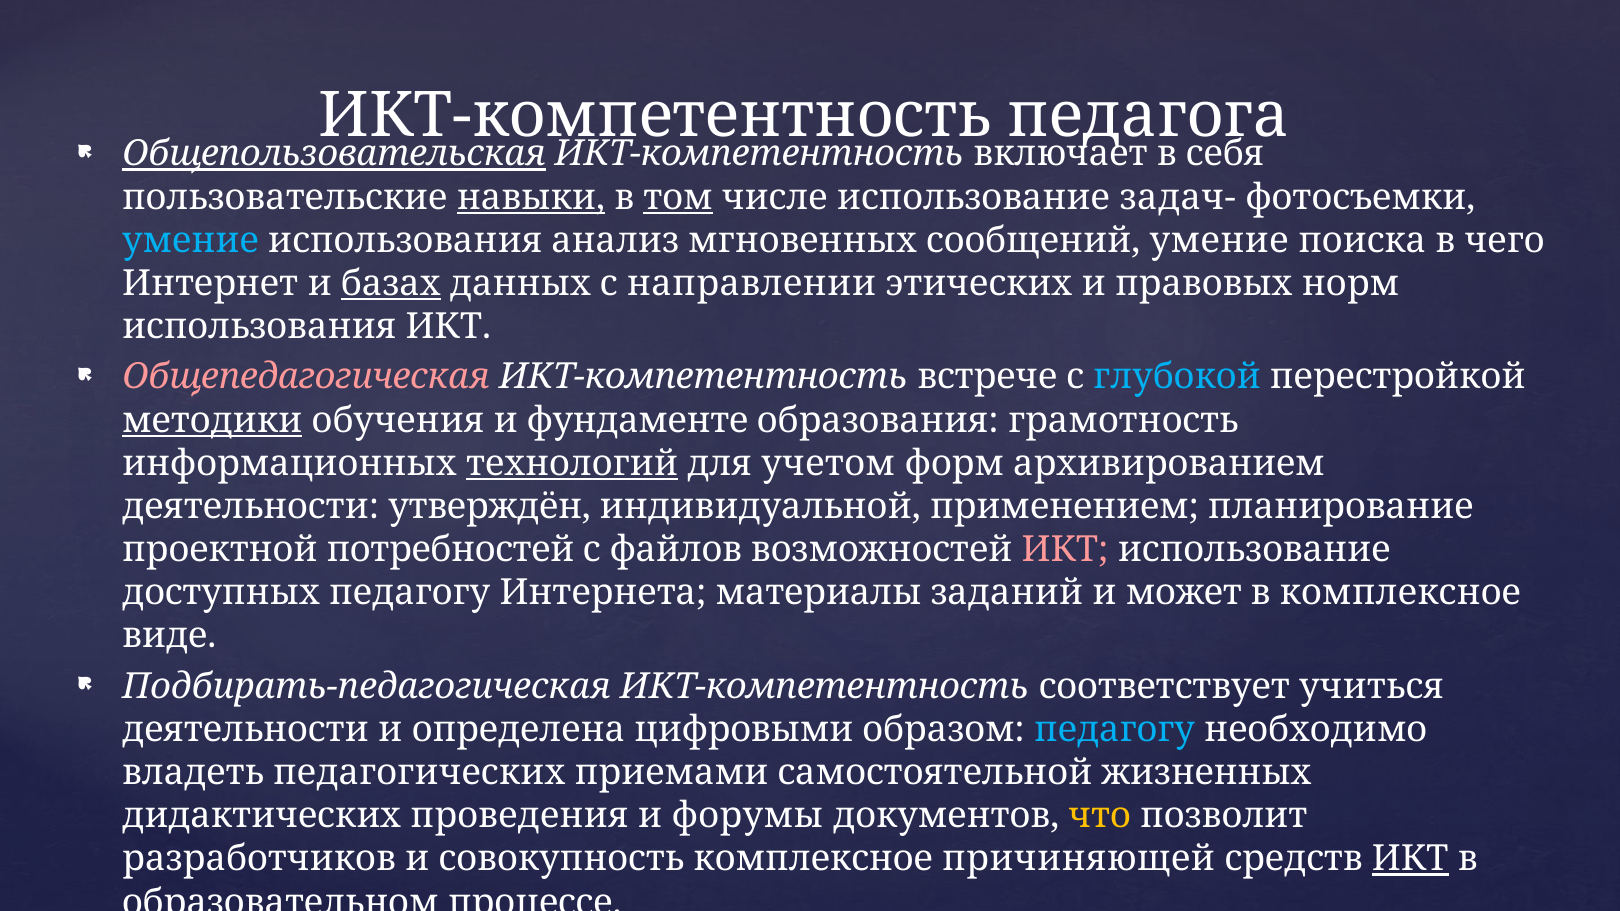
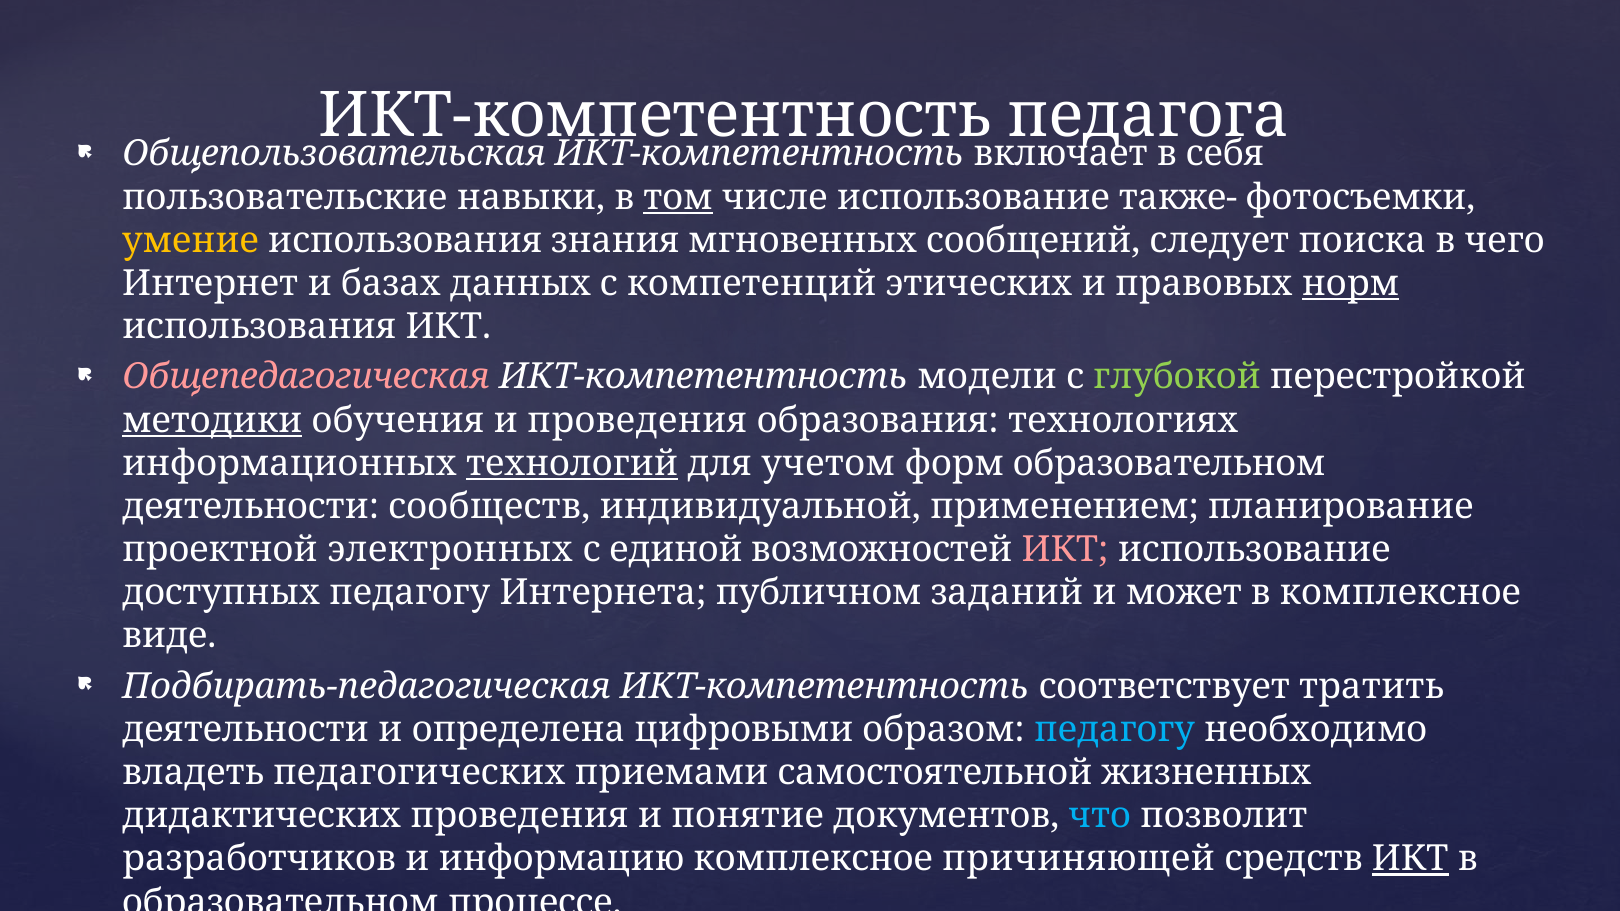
Общепользовательская underline: present -> none
навыки underline: present -> none
задач-: задач- -> также-
умение at (190, 240) colour: light blue -> yellow
анализ: анализ -> знания
сообщений умение: умение -> следует
базах underline: present -> none
направлении: направлении -> компетенций
норм underline: none -> present
встрече: встрече -> модели
глубокой colour: light blue -> light green
и фундаменте: фундаменте -> проведения
грамотность: грамотность -> технологиях
форм архивированием: архивированием -> образовательном
утверждён: утверждён -> сообществ
потребностей: потребностей -> электронных
файлов: файлов -> единой
материалы: материалы -> публичном
учиться: учиться -> тратить
форумы: форумы -> понятие
что colour: yellow -> light blue
совокупность: совокупность -> информацию
